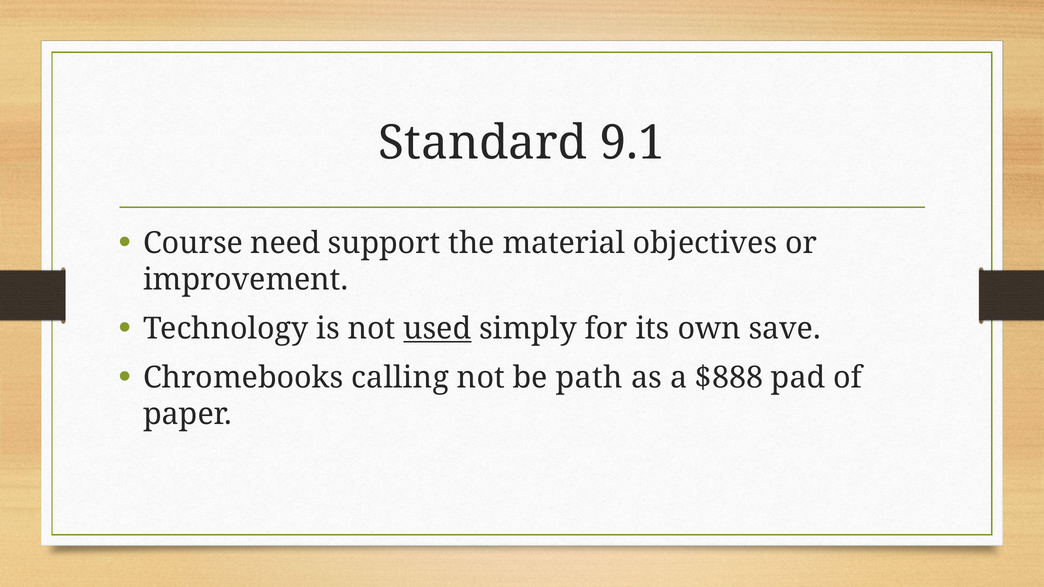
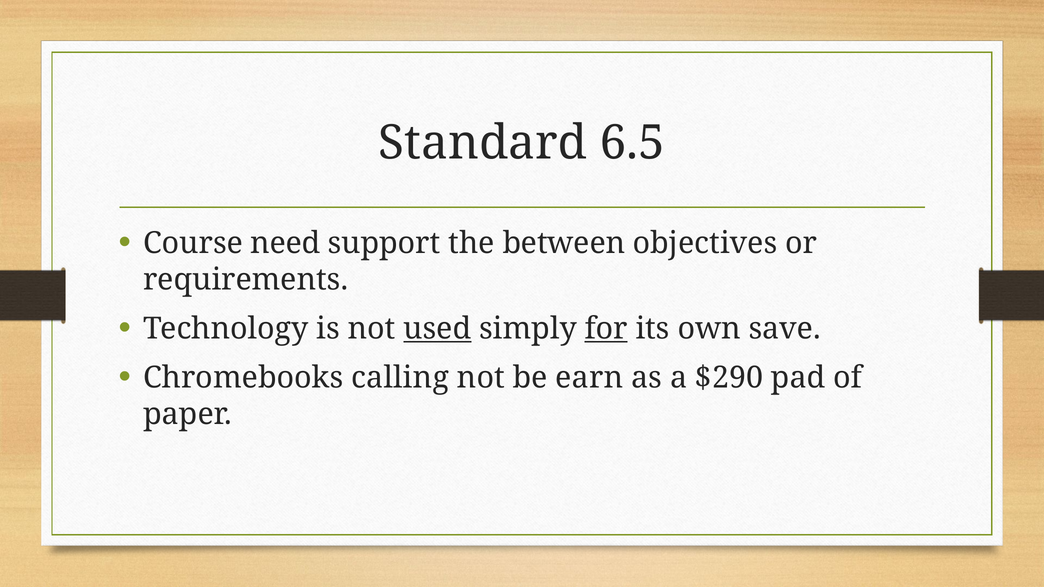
9.1: 9.1 -> 6.5
material: material -> between
improvement: improvement -> requirements
for underline: none -> present
path: path -> earn
$888: $888 -> $290
